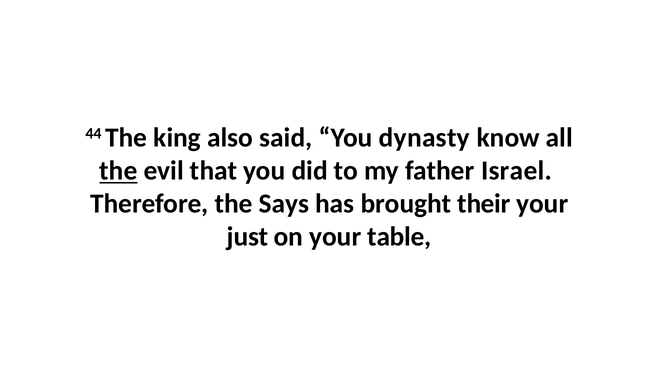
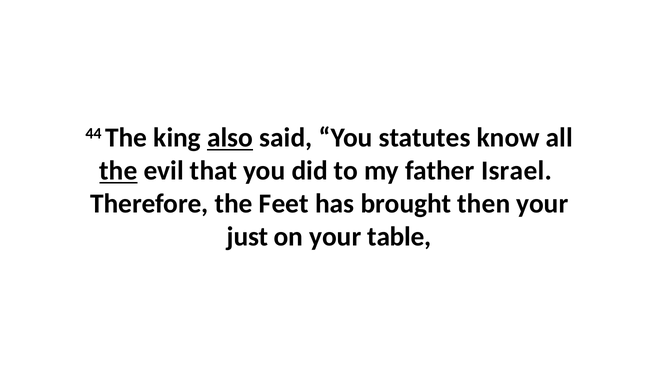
also underline: none -> present
dynasty: dynasty -> statutes
Says: Says -> Feet
their: their -> then
